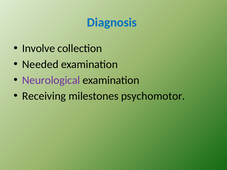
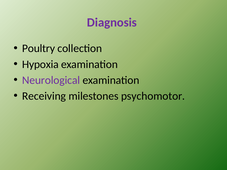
Diagnosis colour: blue -> purple
Involve: Involve -> Poultry
Needed: Needed -> Hypoxia
